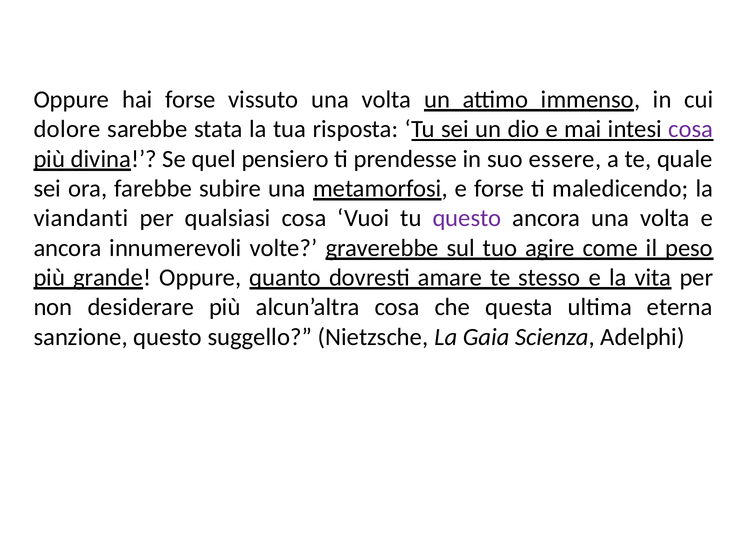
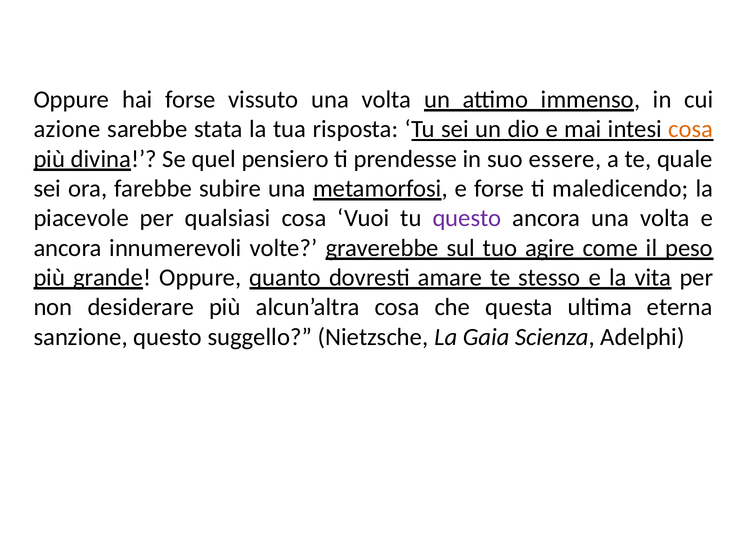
dolore: dolore -> azione
cosa at (691, 129) colour: purple -> orange
viandanti: viandanti -> piacevole
